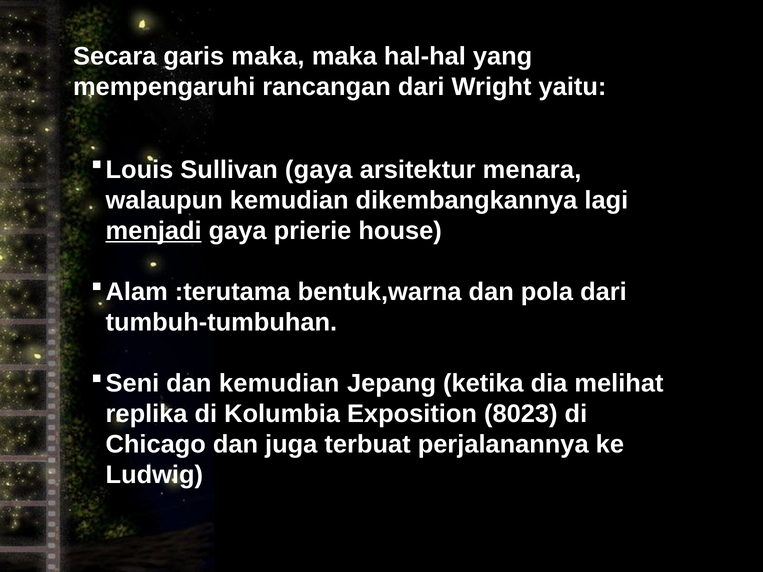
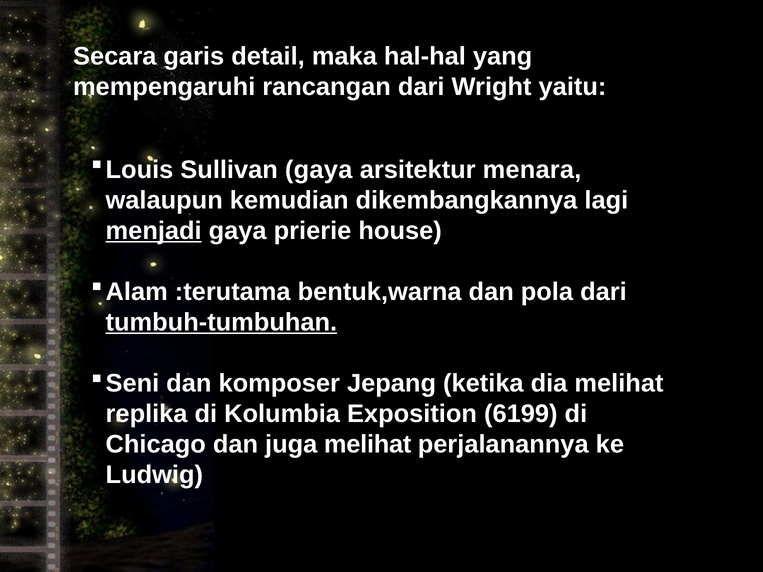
garis maka: maka -> detail
tumbuh-tumbuhan underline: none -> present
dan kemudian: kemudian -> komposer
8023: 8023 -> 6199
juga terbuat: terbuat -> melihat
